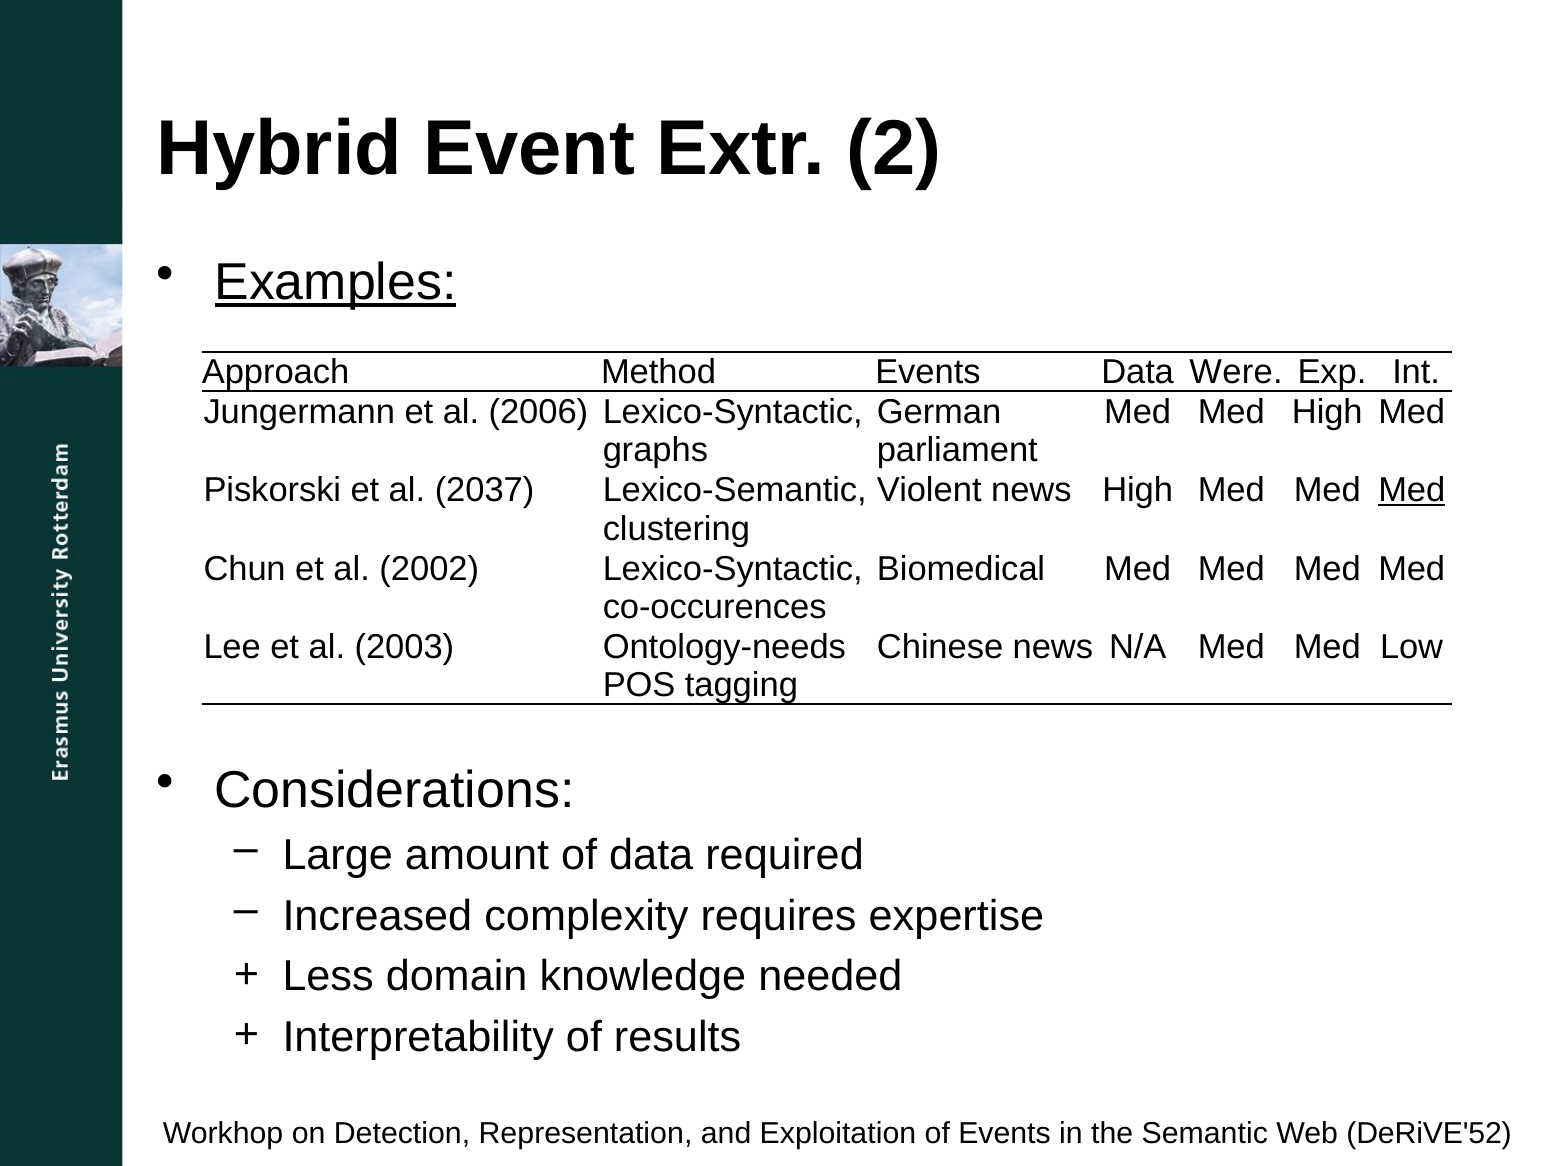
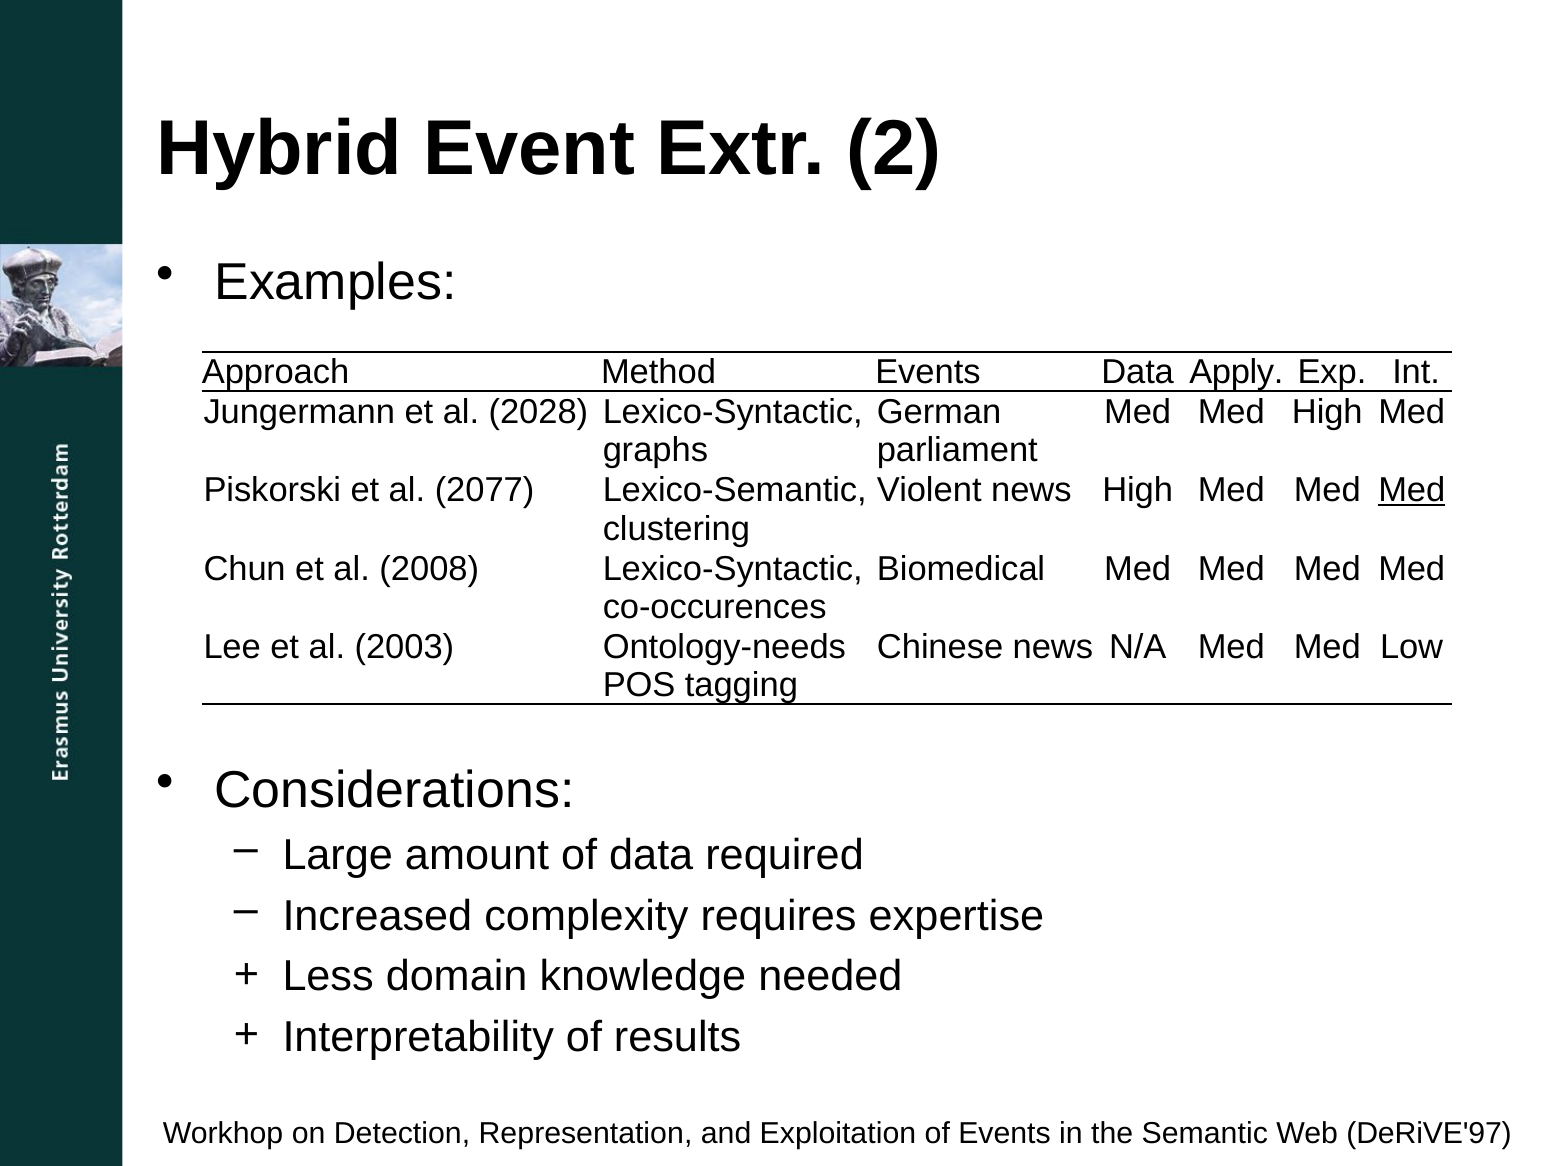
Examples underline: present -> none
Were: Were -> Apply
2006: 2006 -> 2028
2037: 2037 -> 2077
2002: 2002 -> 2008
DeRiVE'52: DeRiVE'52 -> DeRiVE'97
